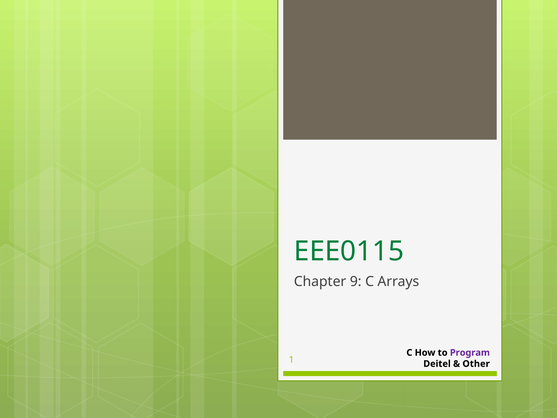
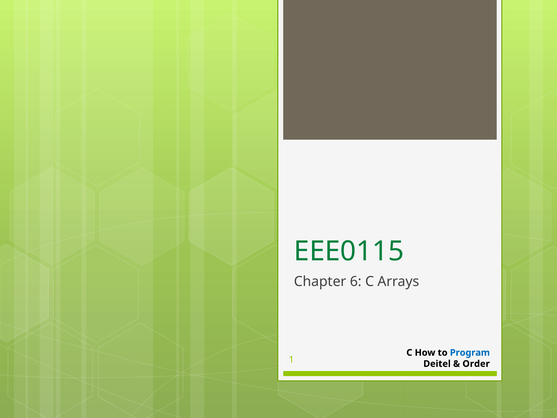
9: 9 -> 6
Program colour: purple -> blue
Other: Other -> Order
